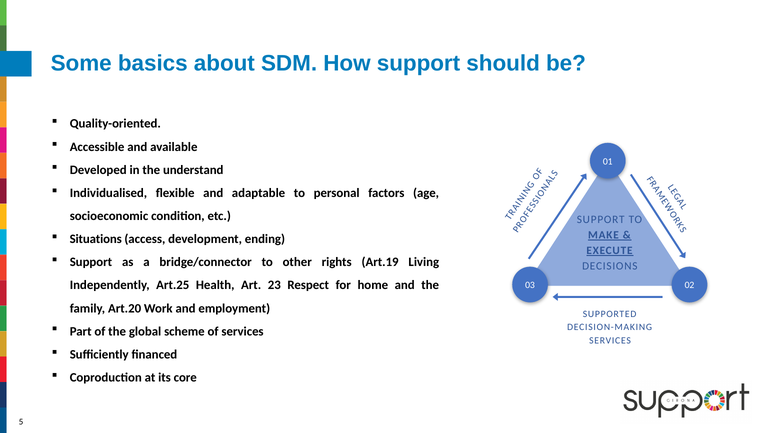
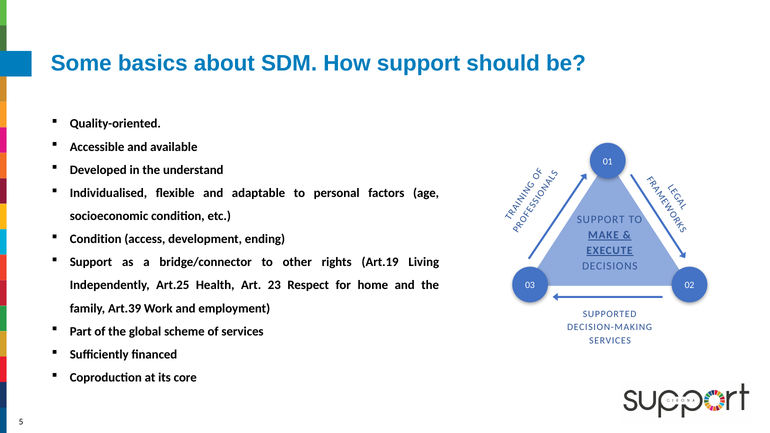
Situations at (96, 239): Situations -> Condition
Art.20: Art.20 -> Art.39
